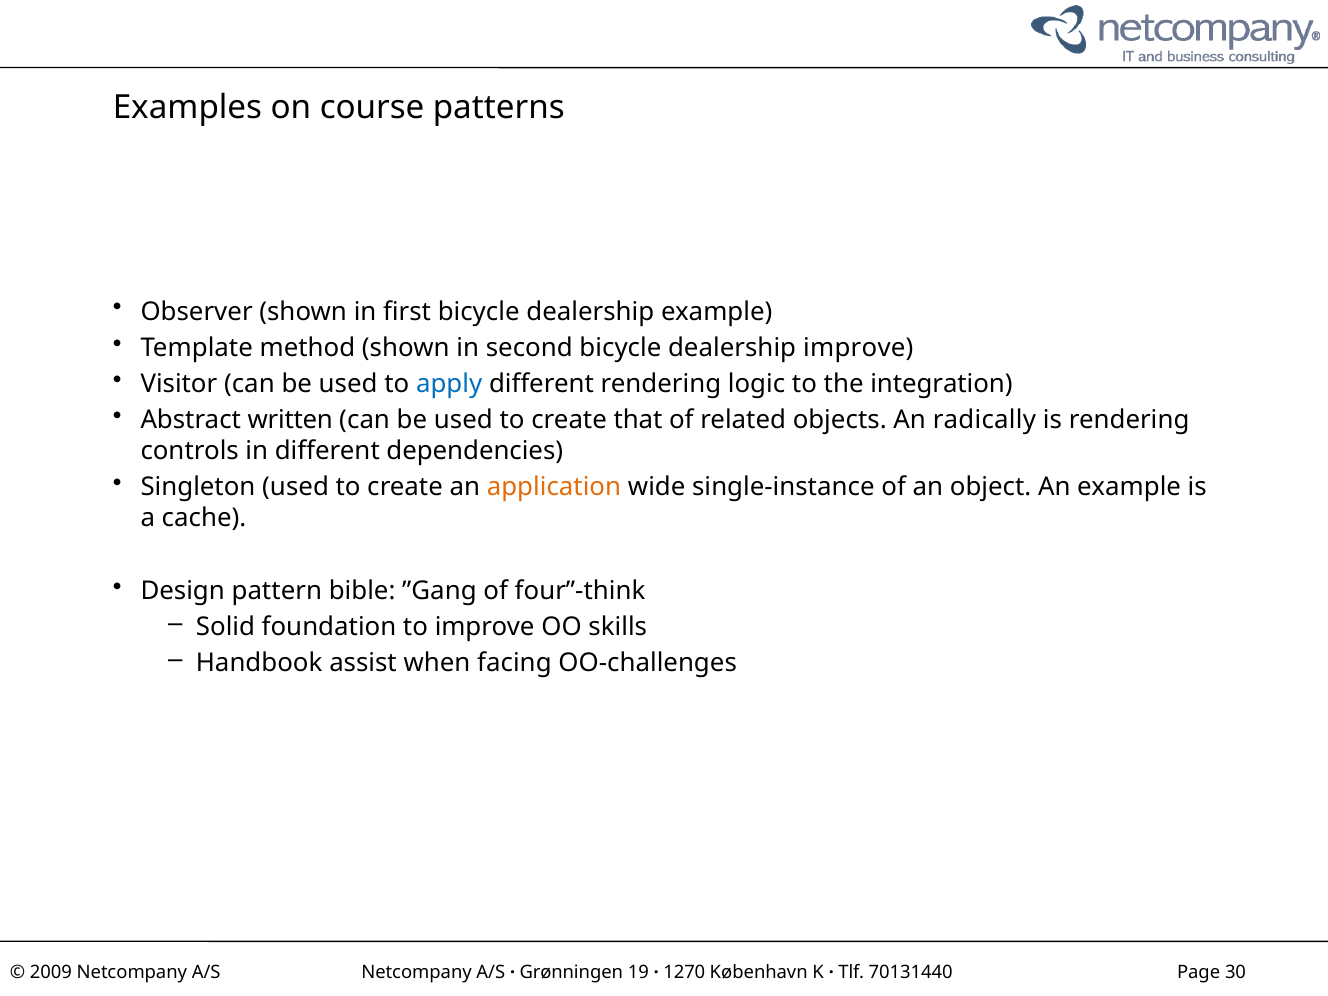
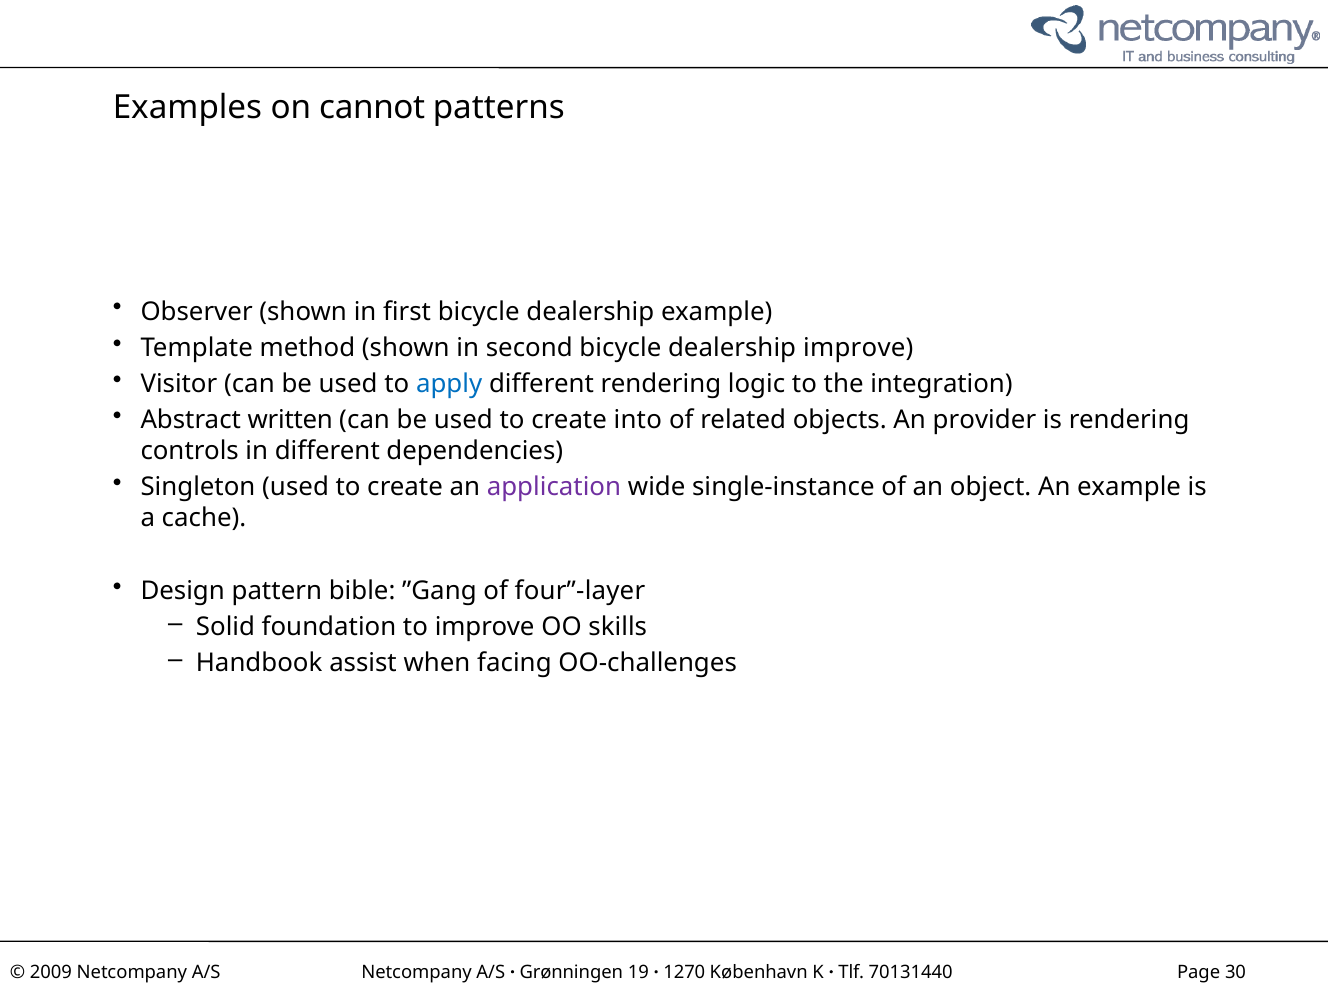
course: course -> cannot
that: that -> into
radically: radically -> provider
application colour: orange -> purple
four”-think: four”-think -> four”-layer
